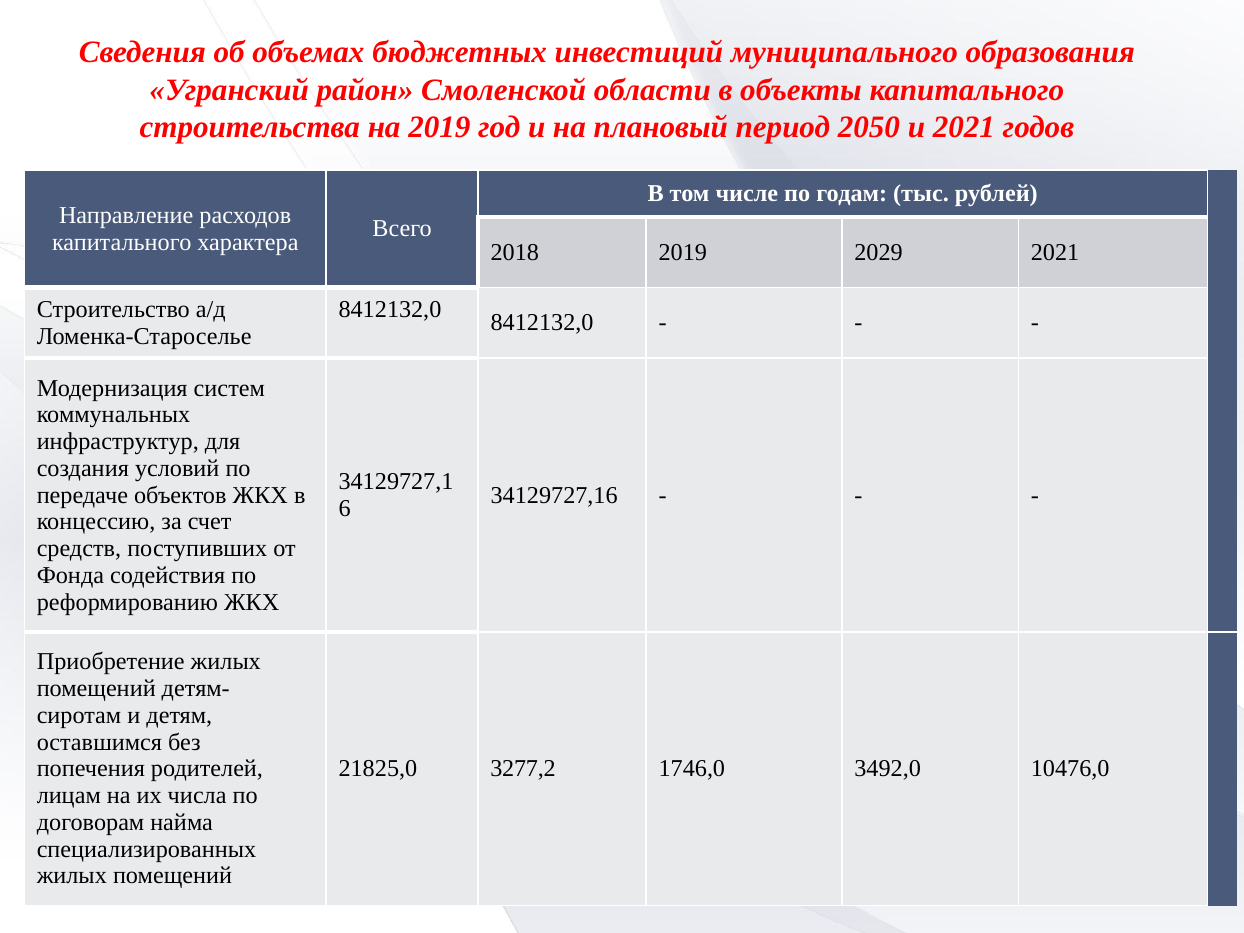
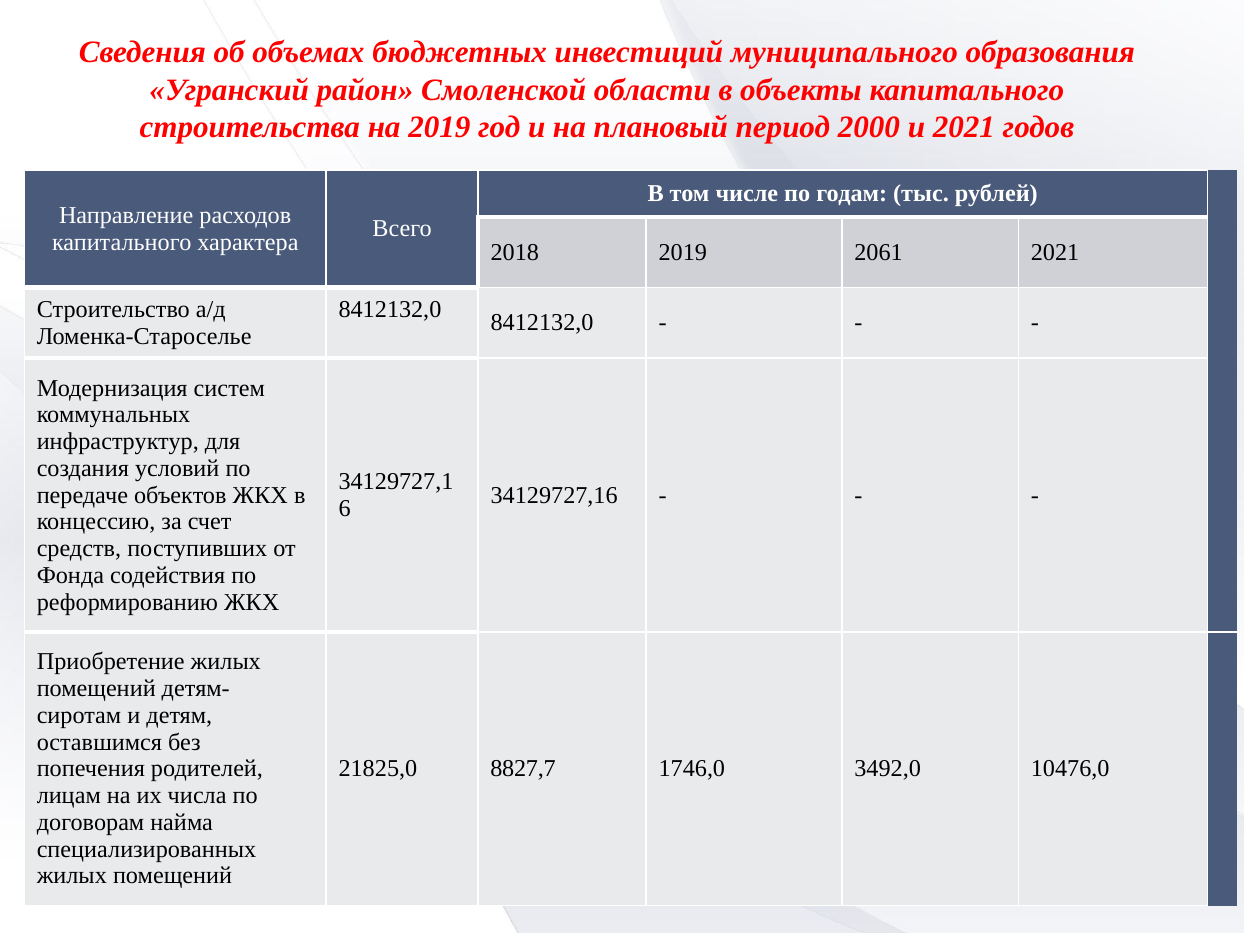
2050: 2050 -> 2000
2029: 2029 -> 2061
3277,2: 3277,2 -> 8827,7
